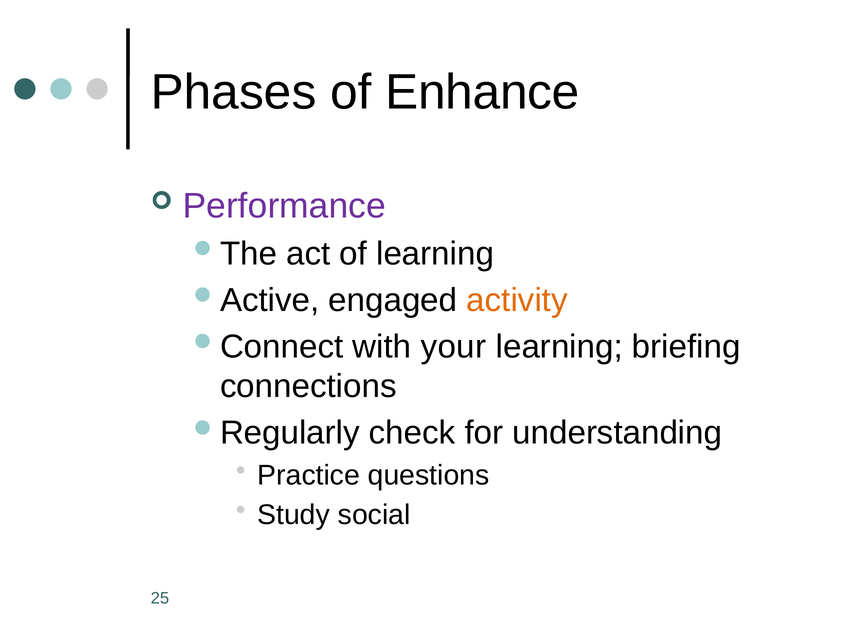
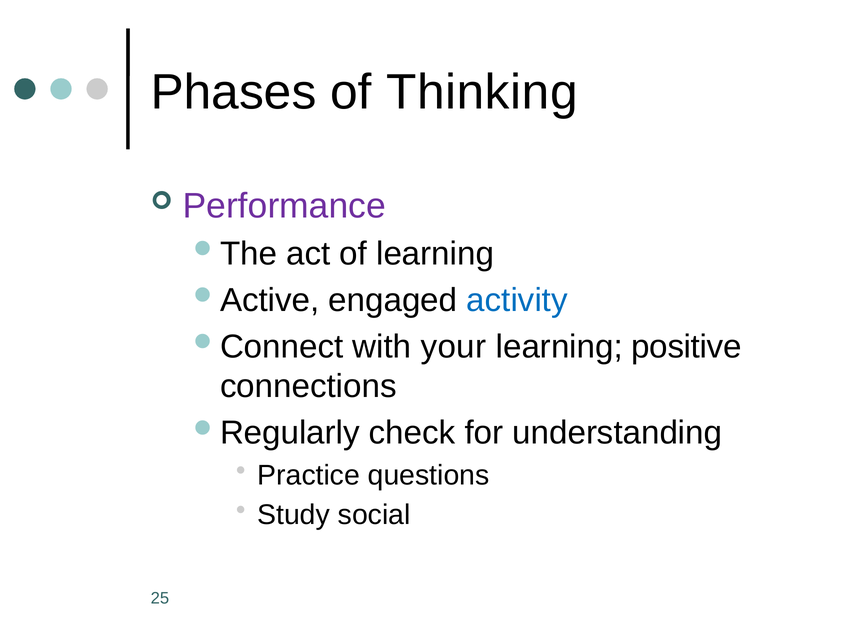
Enhance: Enhance -> Thinking
activity colour: orange -> blue
briefing: briefing -> positive
